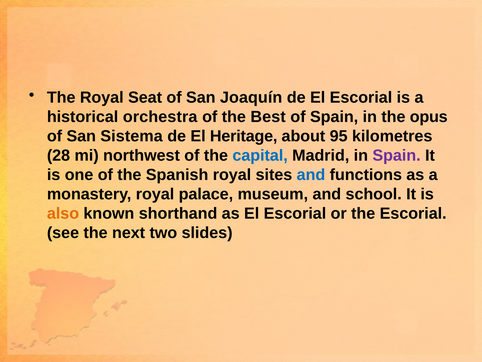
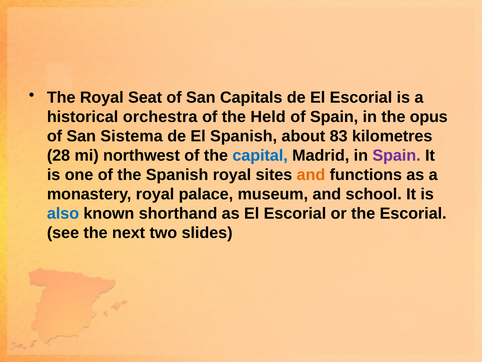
Joaquín: Joaquín -> Capitals
Best: Best -> Held
El Heritage: Heritage -> Spanish
95: 95 -> 83
and at (311, 175) colour: blue -> orange
also colour: orange -> blue
